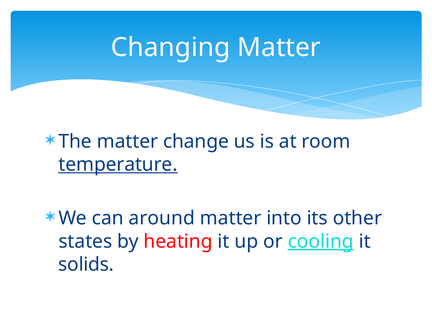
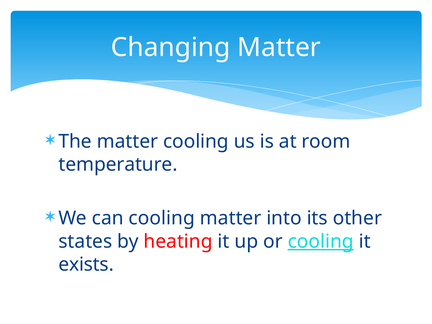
matter change: change -> cooling
temperature underline: present -> none
can around: around -> cooling
solids: solids -> exists
